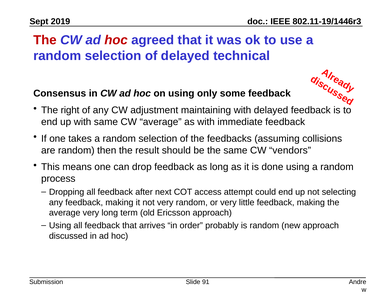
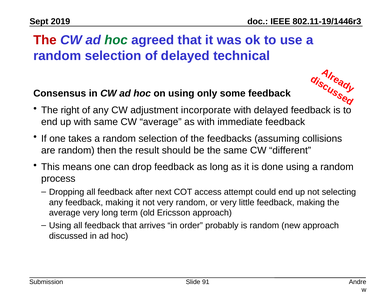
hoc at (116, 40) colour: red -> green
maintaining: maintaining -> incorporate
vendors: vendors -> different
